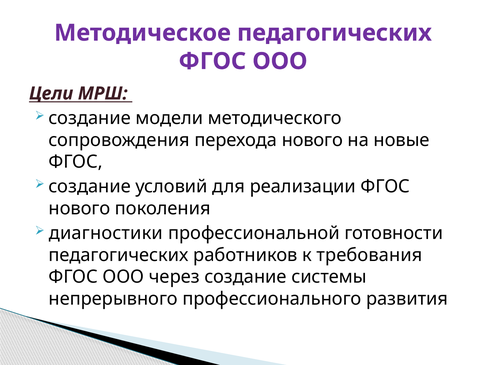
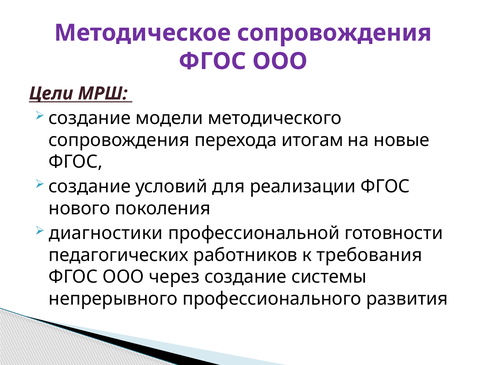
Методическое педагогических: педагогических -> сопровождения
перехода нового: нового -> итогам
